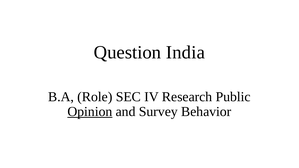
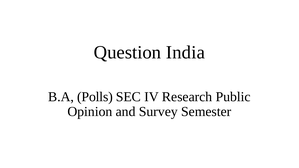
Role: Role -> Polls
Opinion underline: present -> none
Behavior: Behavior -> Semester
